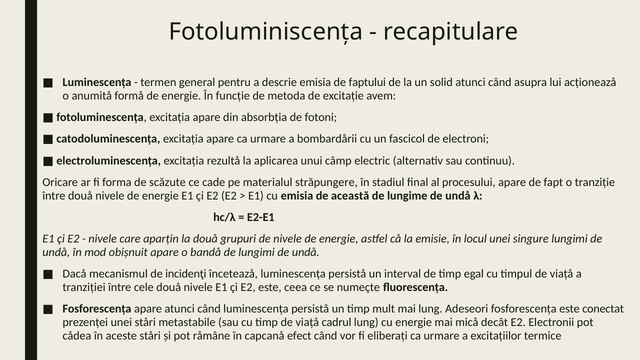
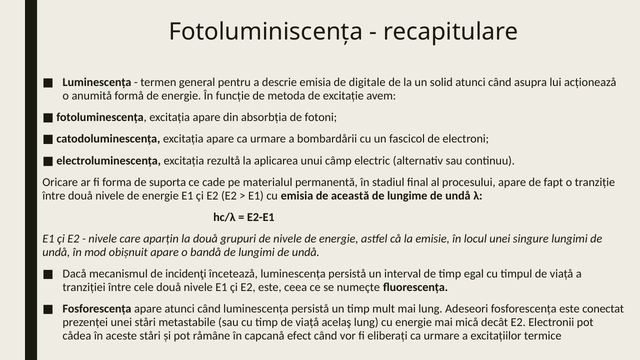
faptului: faptului -> digitale
scăzute: scăzute -> suporta
străpungere: străpungere -> permanentă
cadrul: cadrul -> acelaş
